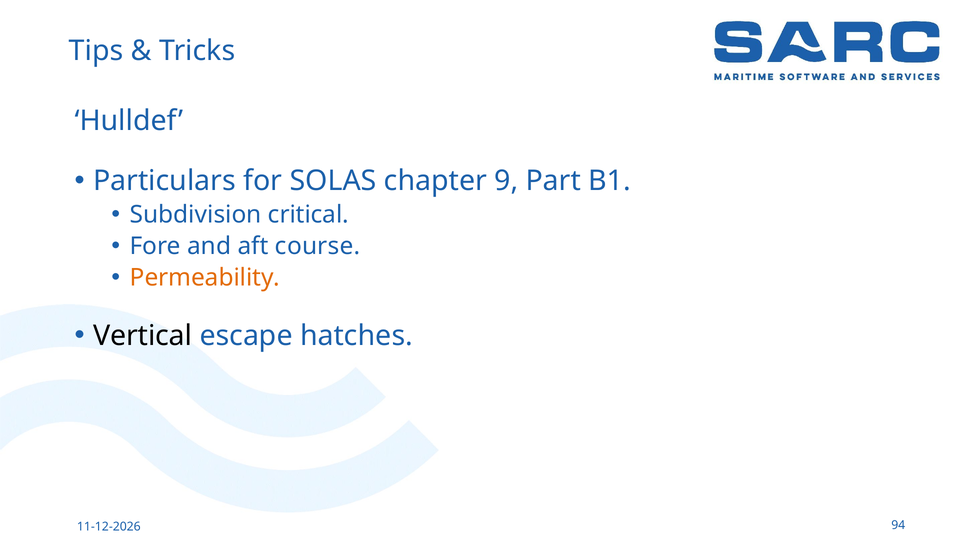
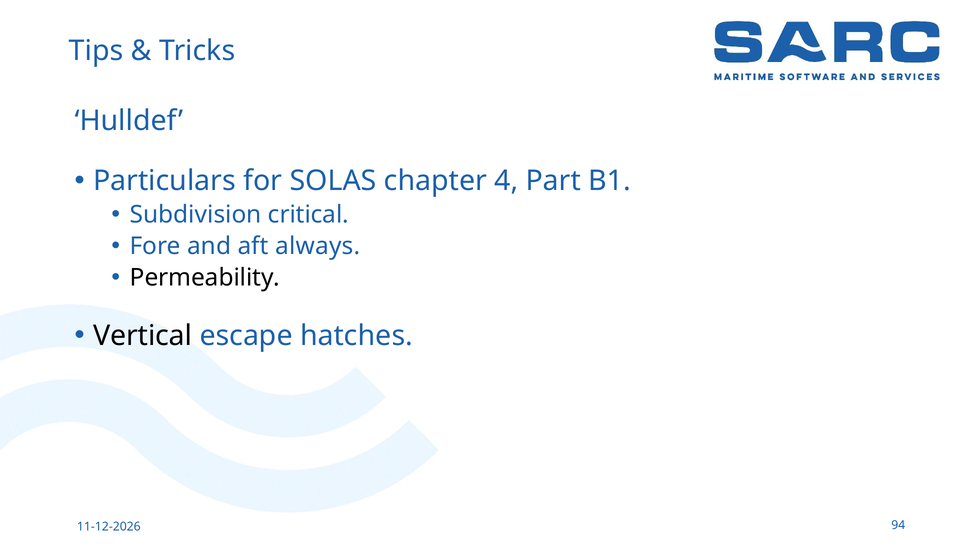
9: 9 -> 4
course: course -> always
Permeability colour: orange -> black
